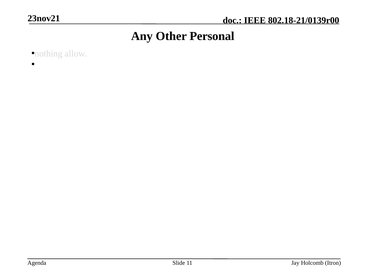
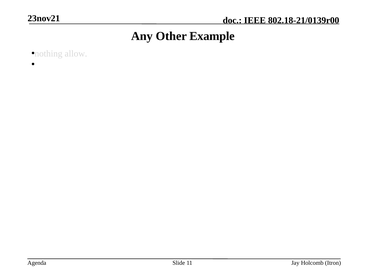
Personal: Personal -> Example
